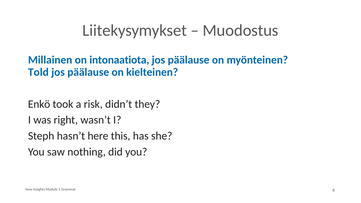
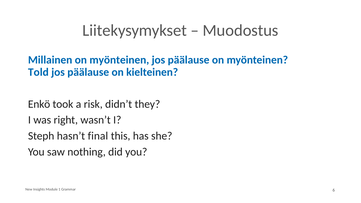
Millainen on intonaatiota: intonaatiota -> myönteinen
here: here -> final
